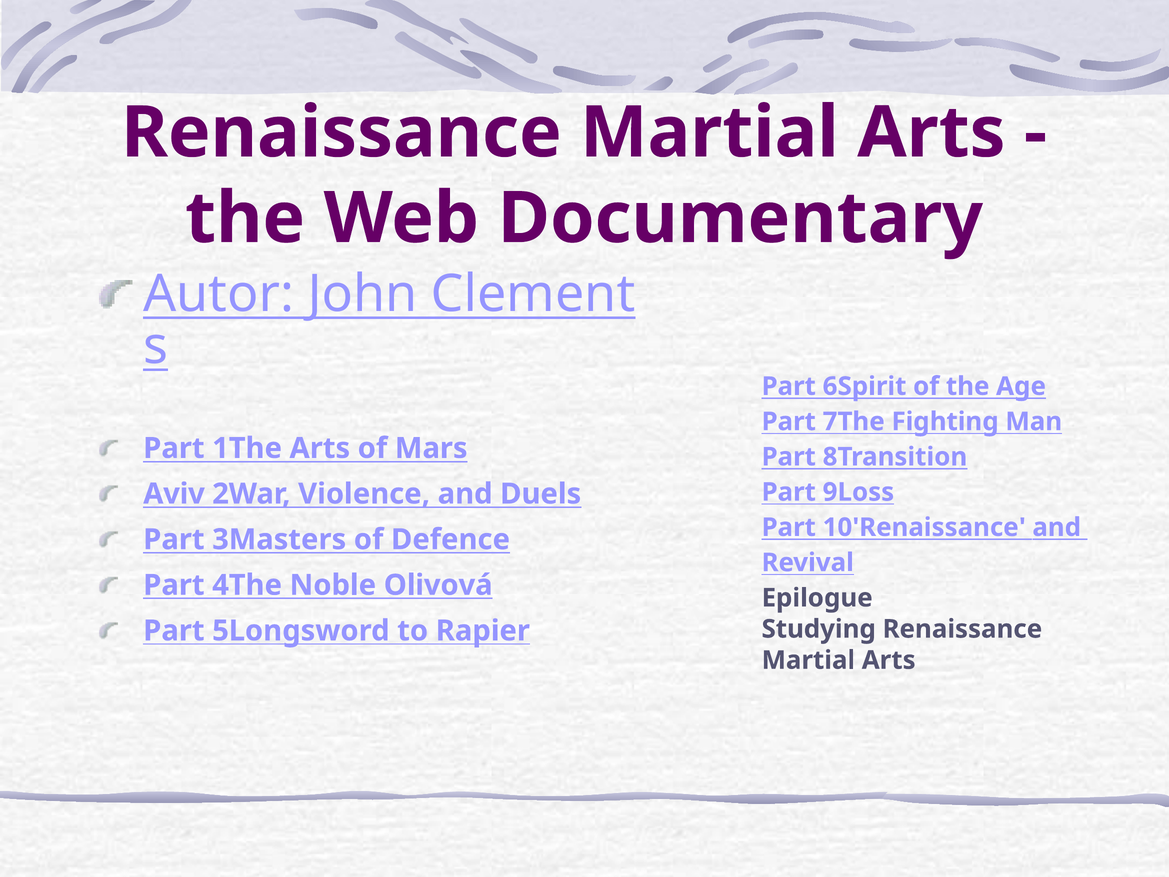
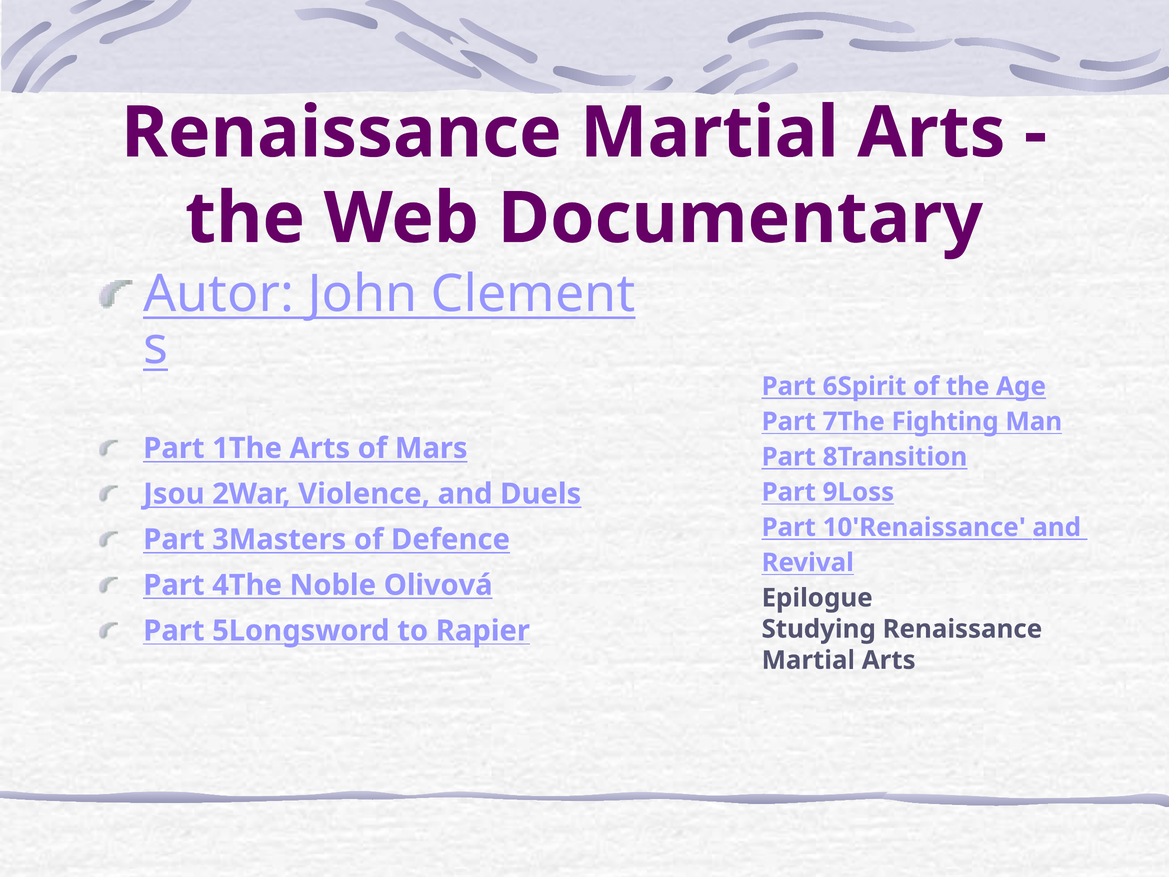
Aviv: Aviv -> Jsou
